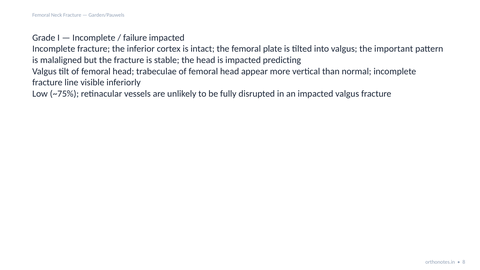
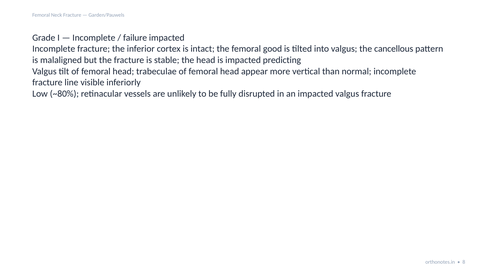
plate: plate -> good
important: important -> cancellous
~75%: ~75% -> ~80%
